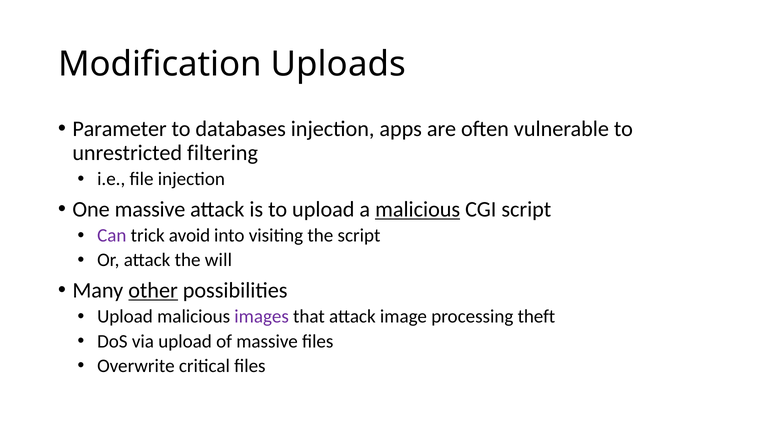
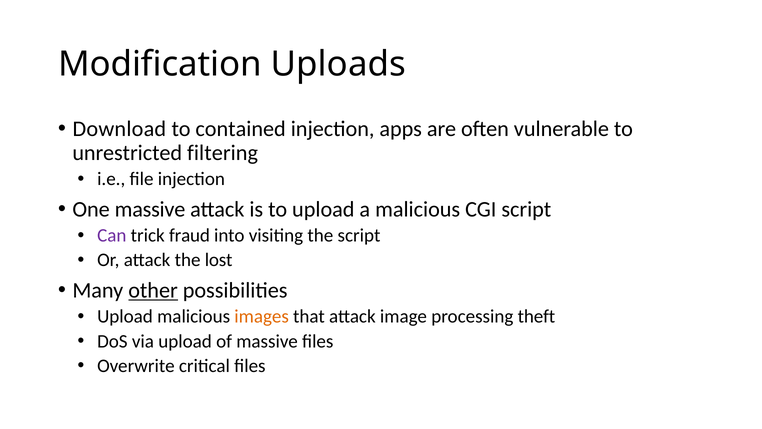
Parameter: Parameter -> Download
databases: databases -> contained
malicious at (418, 209) underline: present -> none
avoid: avoid -> fraud
will: will -> lost
images colour: purple -> orange
